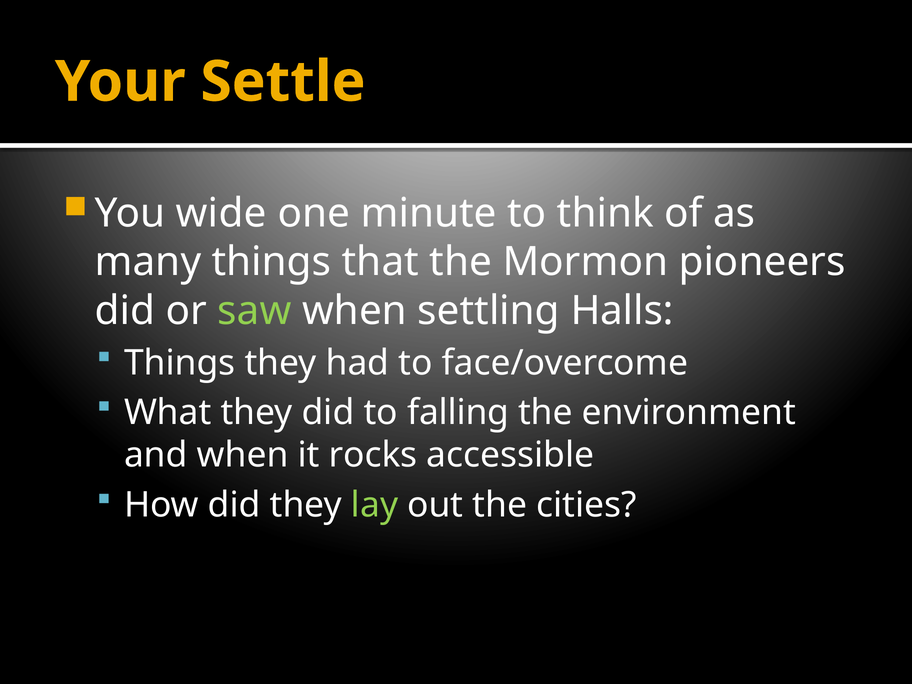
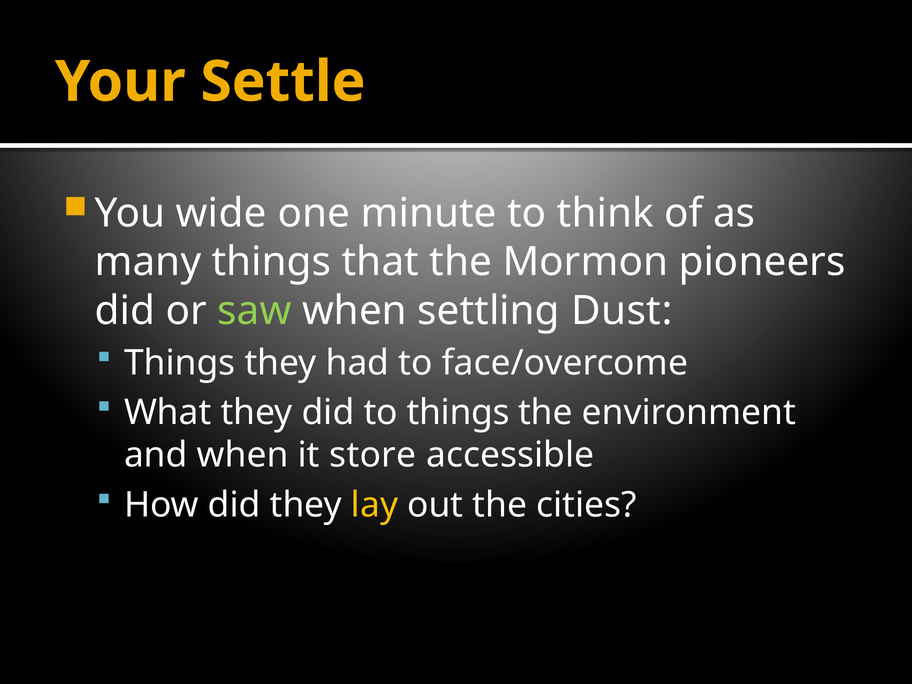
Halls: Halls -> Dust
to falling: falling -> things
rocks: rocks -> store
lay colour: light green -> yellow
